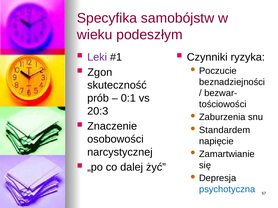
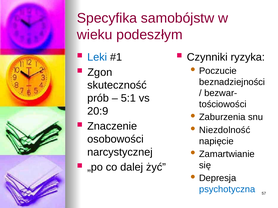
Leki colour: purple -> blue
0:1: 0:1 -> 5:1
20:3: 20:3 -> 20:9
Standardem: Standardem -> Niezdolność
